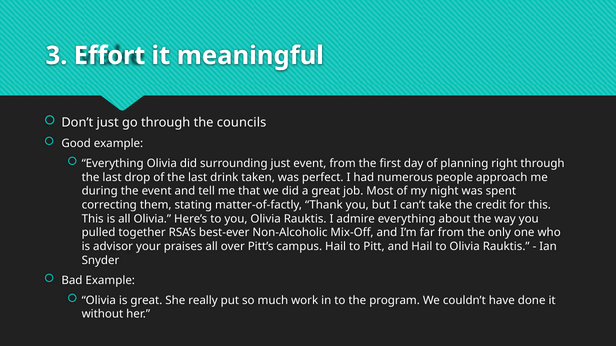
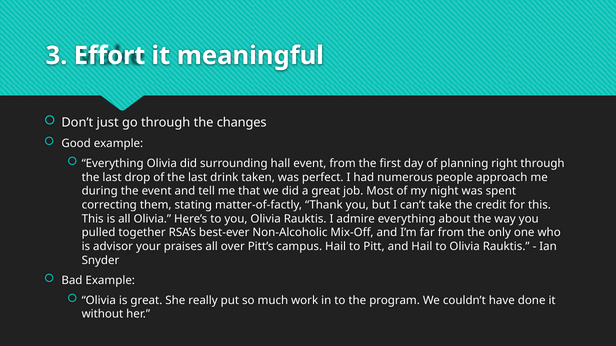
councils: councils -> changes
surrounding just: just -> hall
